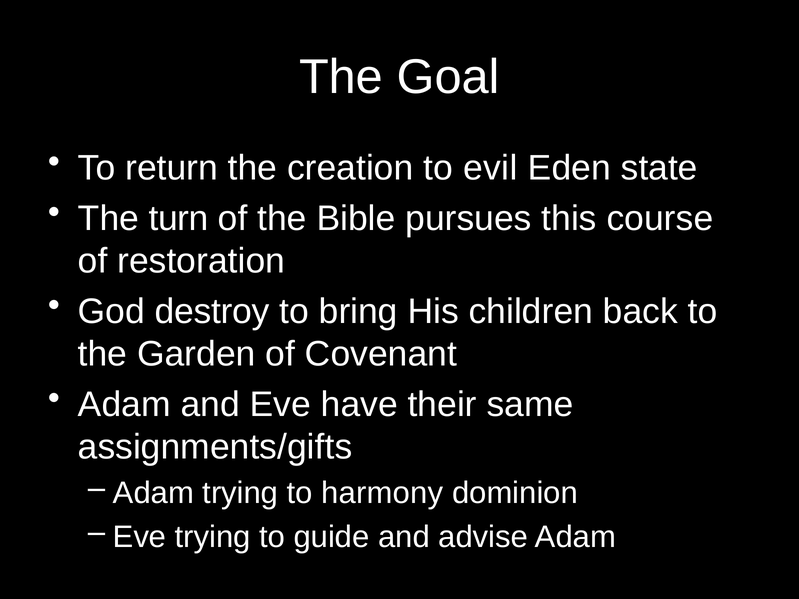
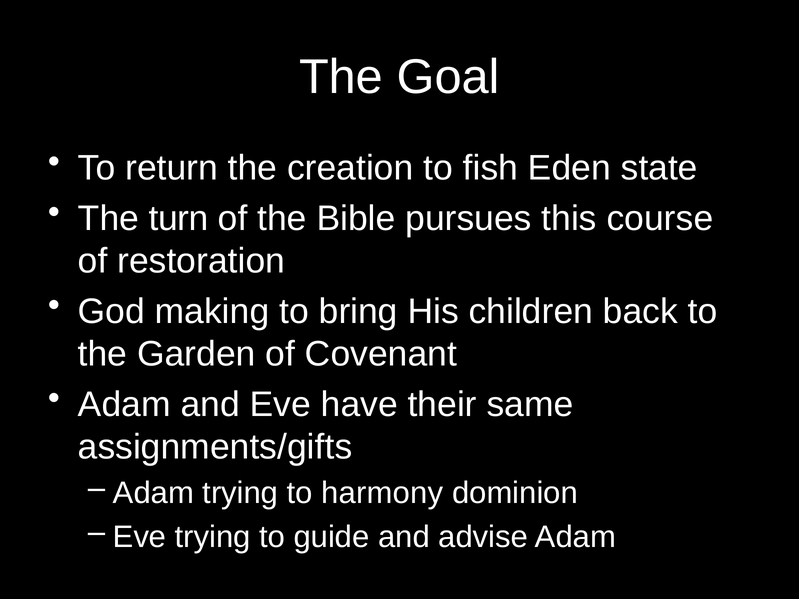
evil: evil -> fish
destroy: destroy -> making
